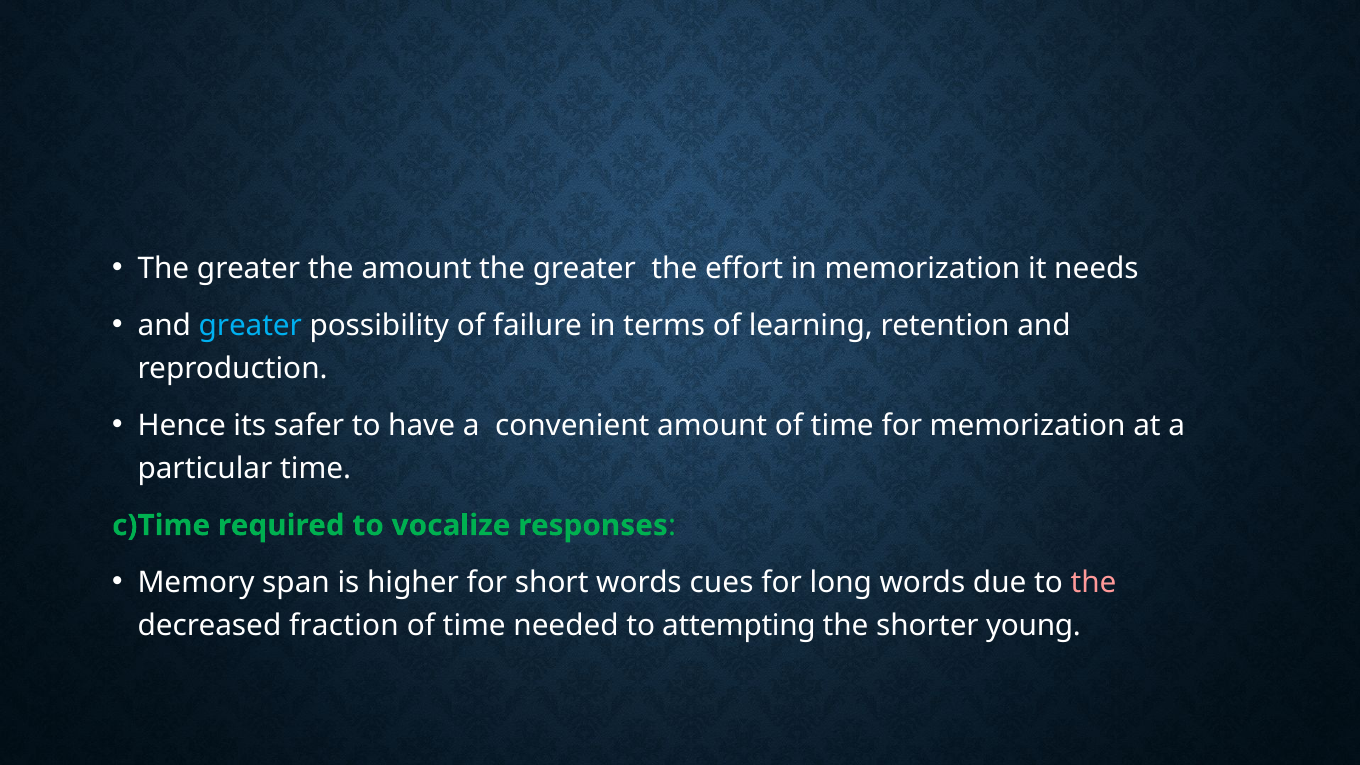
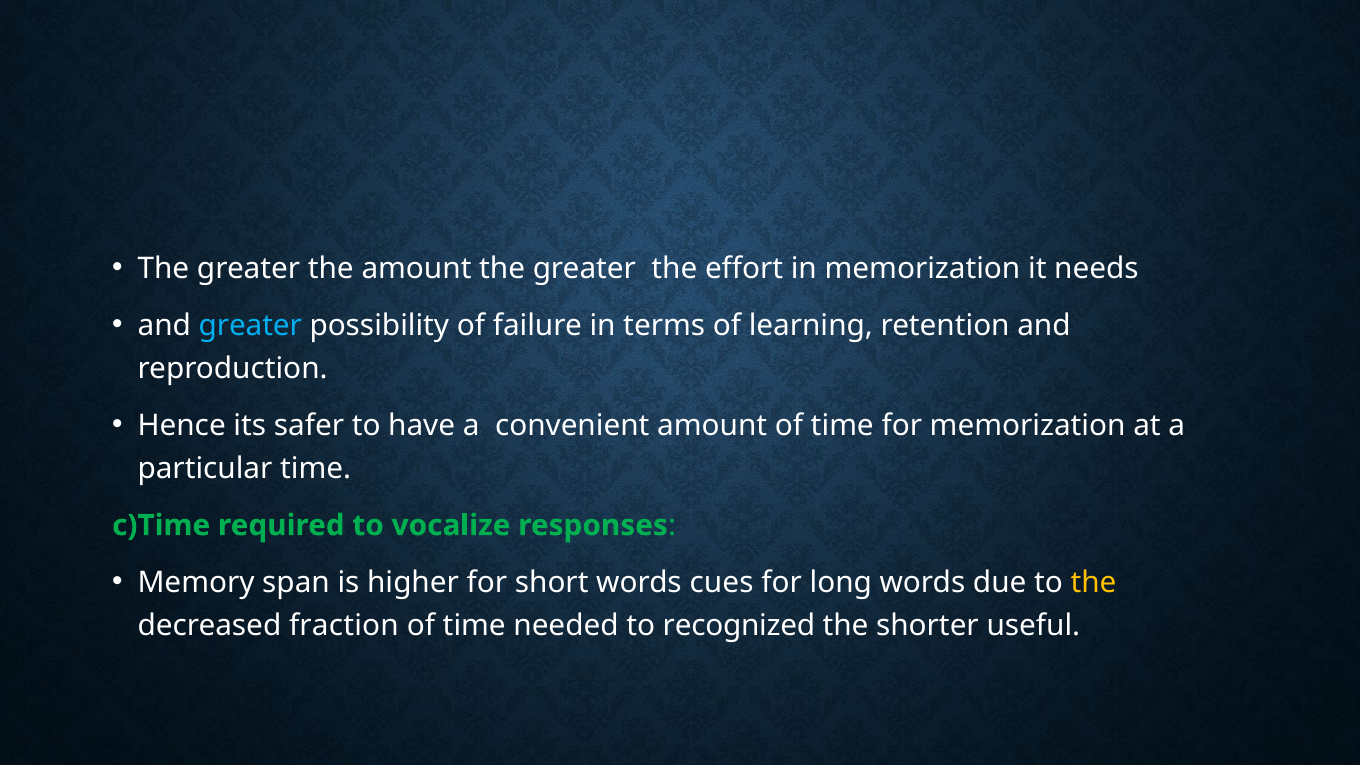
the at (1093, 582) colour: pink -> yellow
attempting: attempting -> recognized
young: young -> useful
